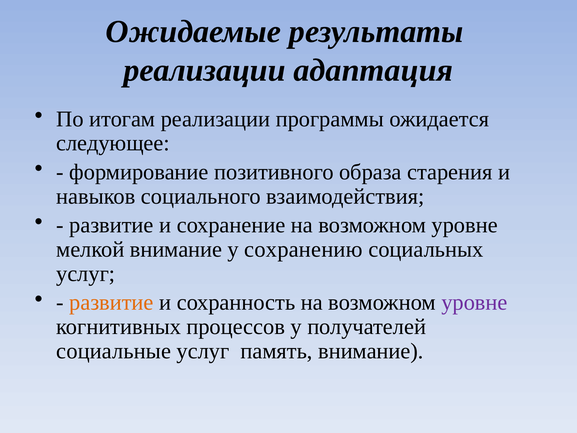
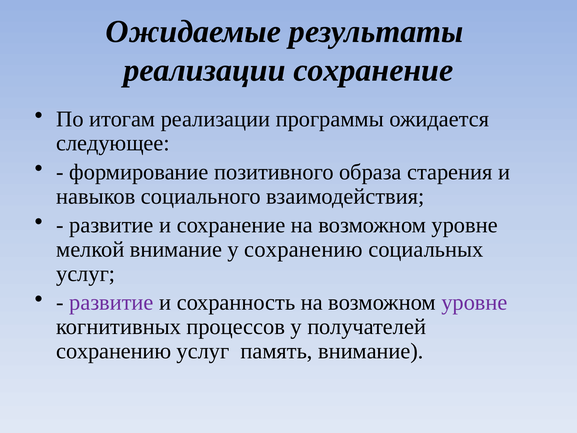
реализации адаптация: адаптация -> сохранение
развитие at (111, 302) colour: orange -> purple
социальные at (114, 351): социальные -> сохранению
